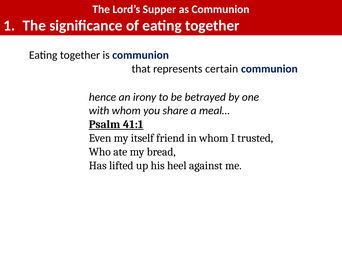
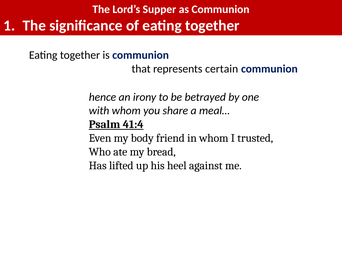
41:1: 41:1 -> 41:4
itself: itself -> body
